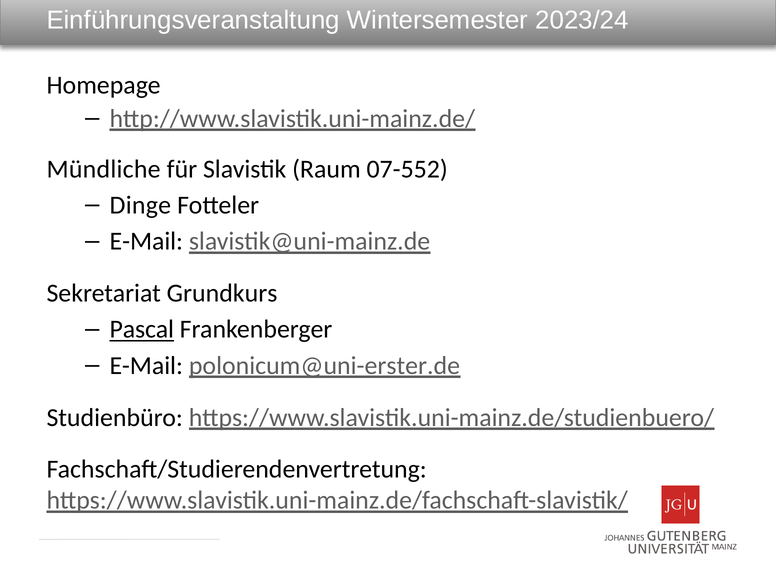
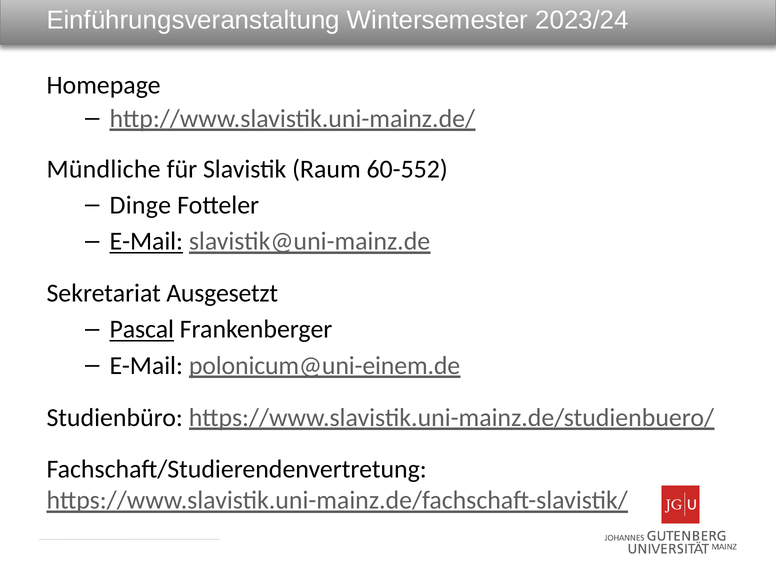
07-552: 07-552 -> 60-552
E-Mail at (146, 241) underline: none -> present
Grundkurs: Grundkurs -> Ausgesetzt
polonicum@uni-erster.de: polonicum@uni-erster.de -> polonicum@uni-einem.de
